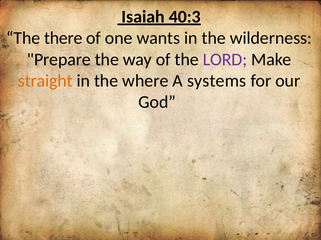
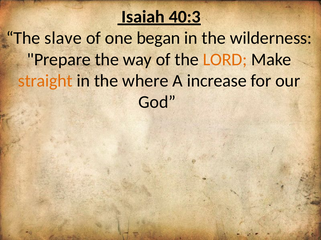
there: there -> slave
wants: wants -> began
LORD colour: purple -> orange
systems: systems -> increase
